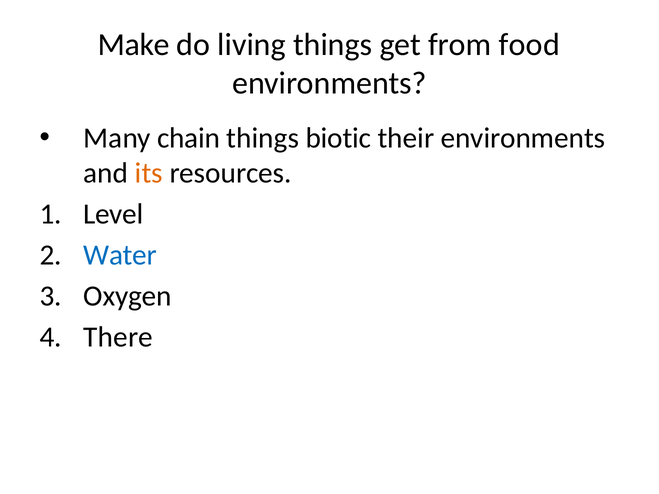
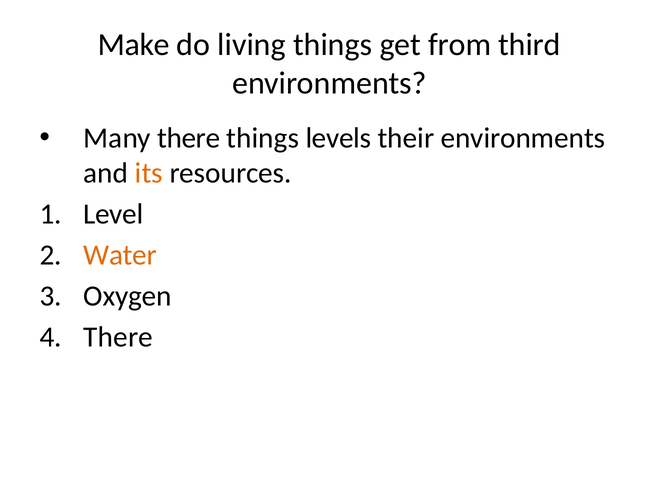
food: food -> third
Many chain: chain -> there
biotic: biotic -> levels
Water colour: blue -> orange
